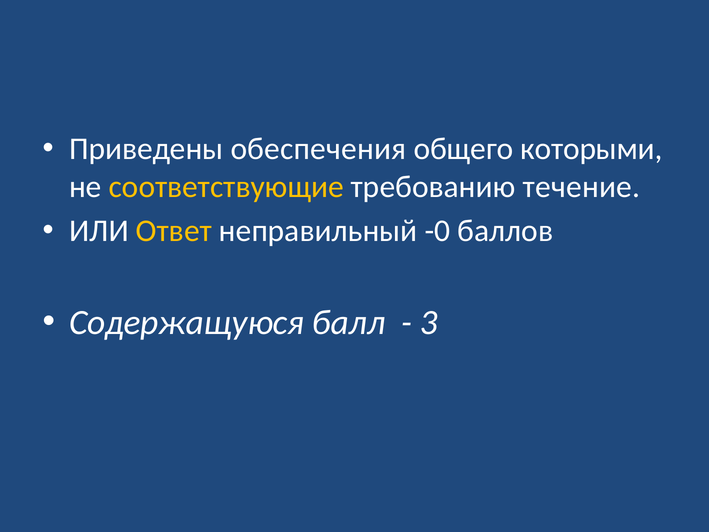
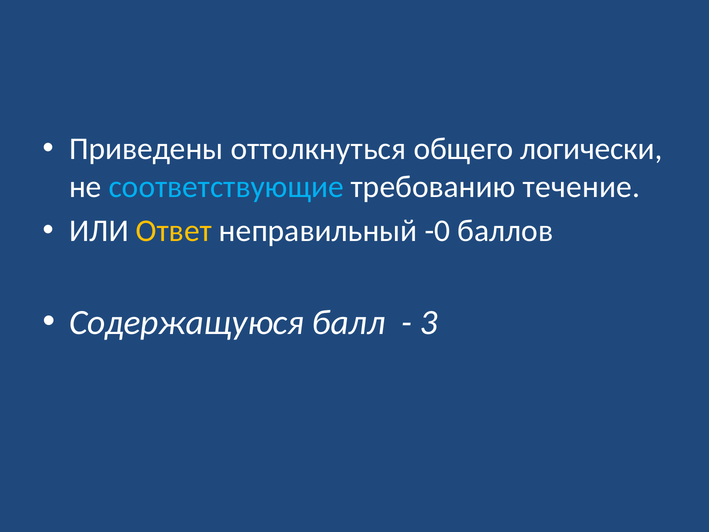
обеспечения: обеспечения -> оттолкнуться
которыми: которыми -> логически
соответствующие colour: yellow -> light blue
